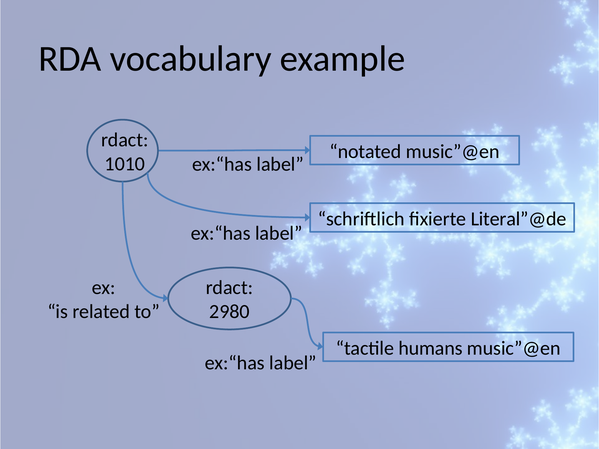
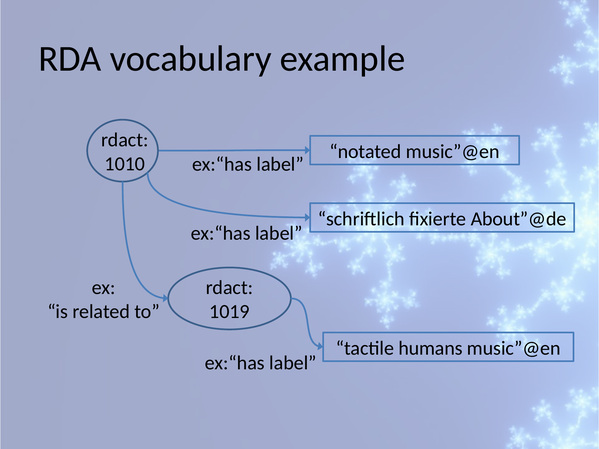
Literal”@de: Literal”@de -> About”@de
2980: 2980 -> 1019
